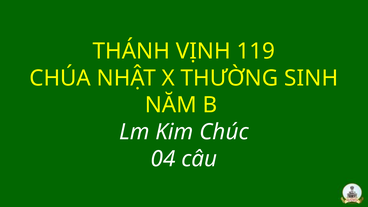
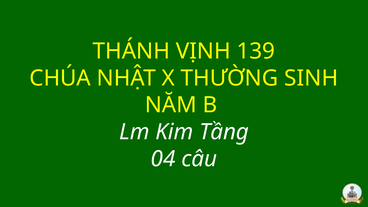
119: 119 -> 139
Chúc: Chúc -> Tầng
